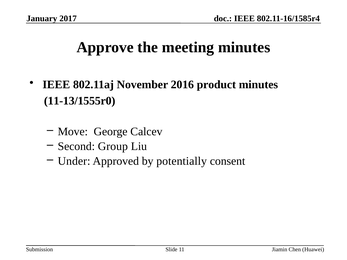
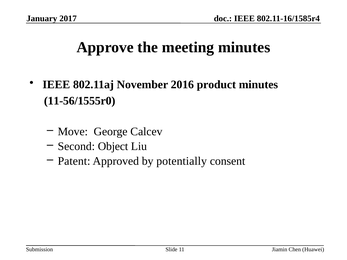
11-13/1555r0: 11-13/1555r0 -> 11-56/1555r0
Group: Group -> Object
Under: Under -> Patent
